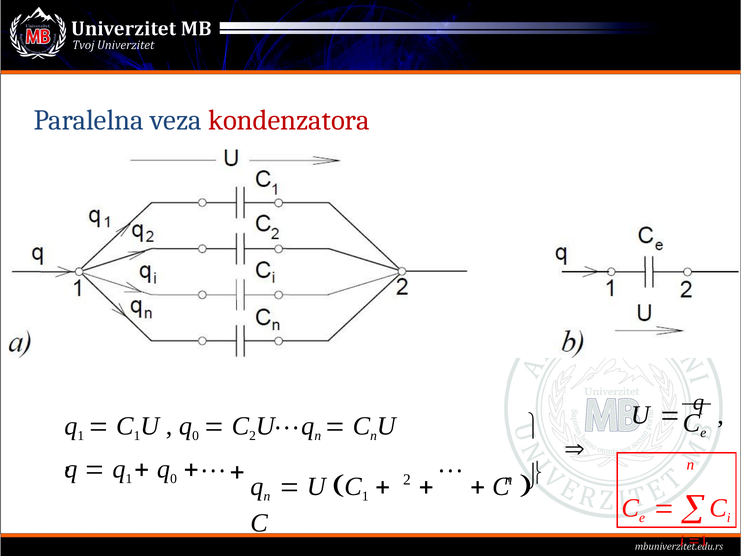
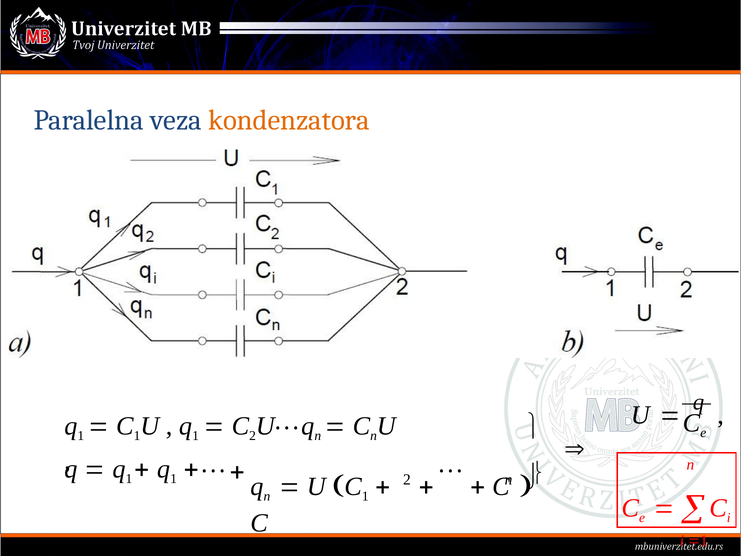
kondenzatora colour: red -> orange
0 at (196, 435): 0 -> 1
0 at (174, 479): 0 -> 1
